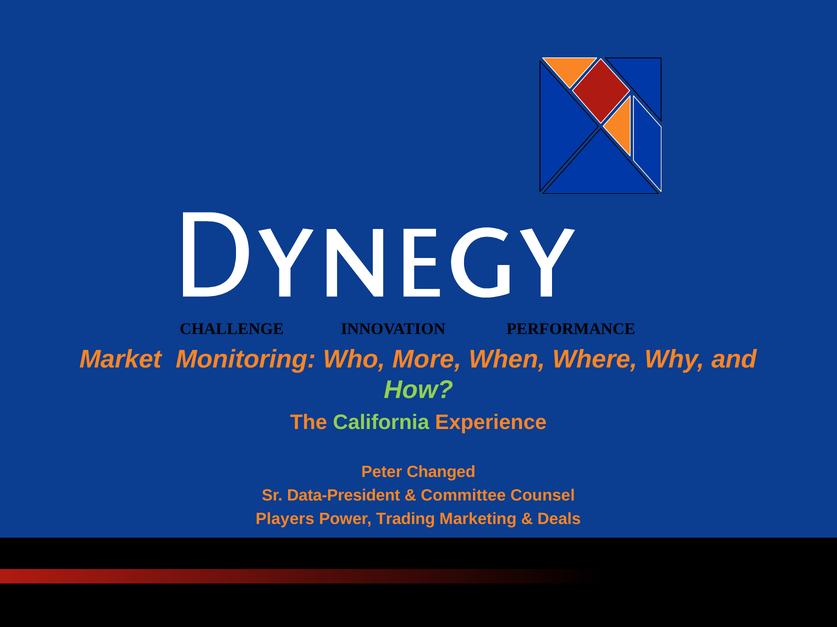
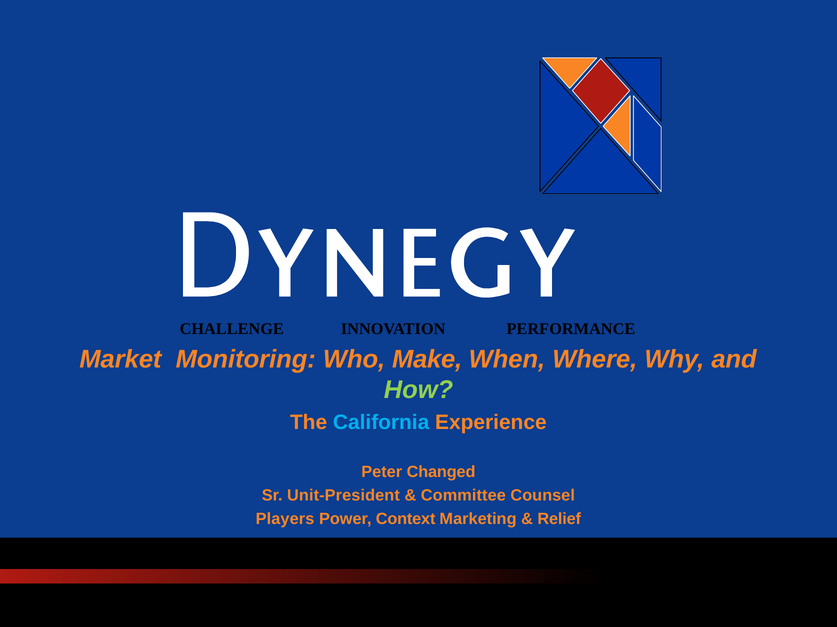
More: More -> Make
California colour: light green -> light blue
Data-President: Data-President -> Unit-President
Trading: Trading -> Context
Deals: Deals -> Relief
